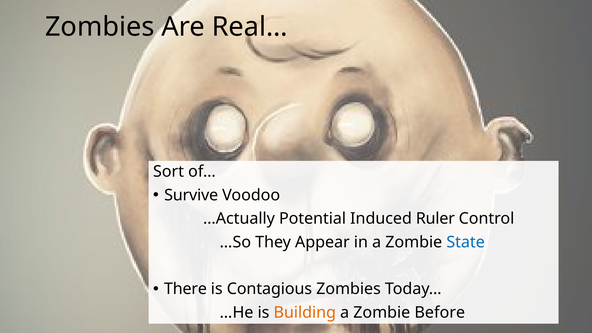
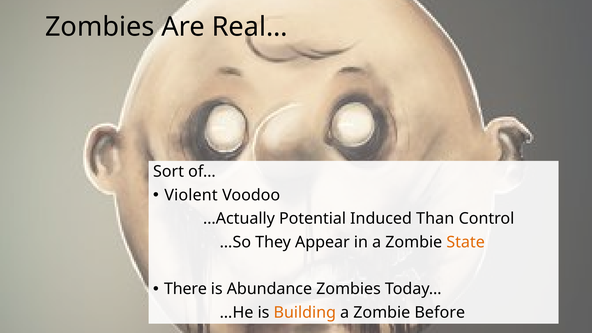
Survive: Survive -> Violent
Ruler: Ruler -> Than
State colour: blue -> orange
Contagious: Contagious -> Abundance
